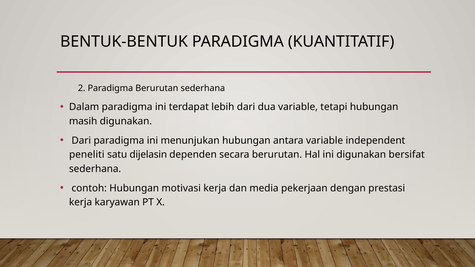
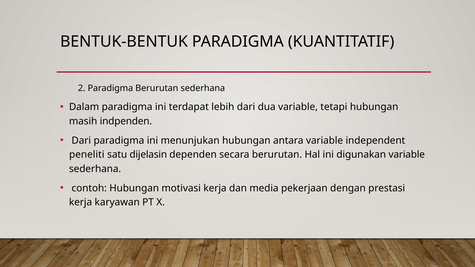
masih digunakan: digunakan -> indpenden
digunakan bersifat: bersifat -> variable
